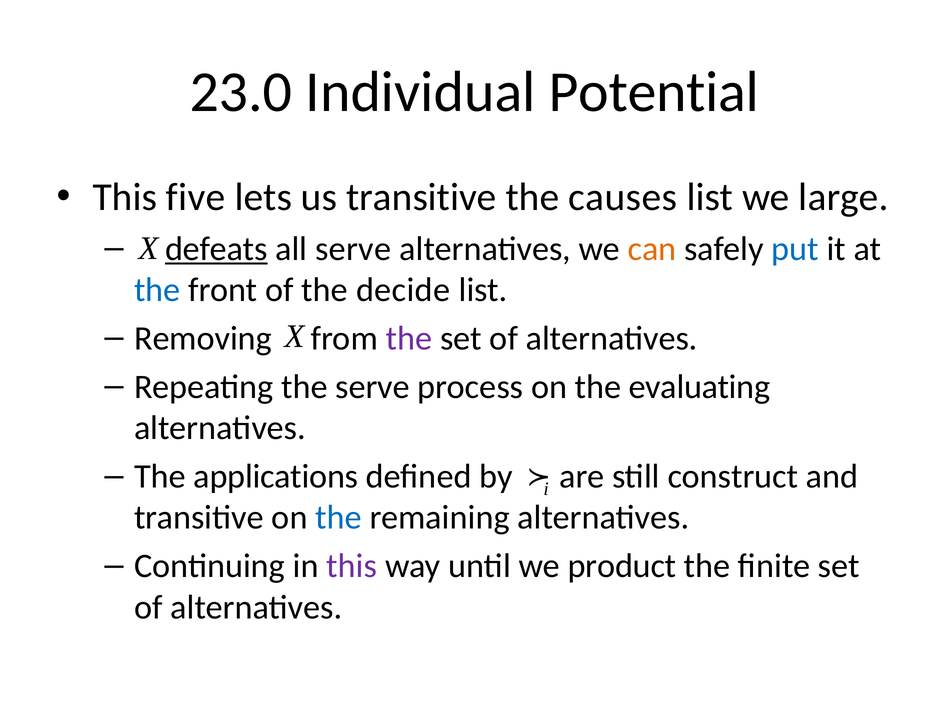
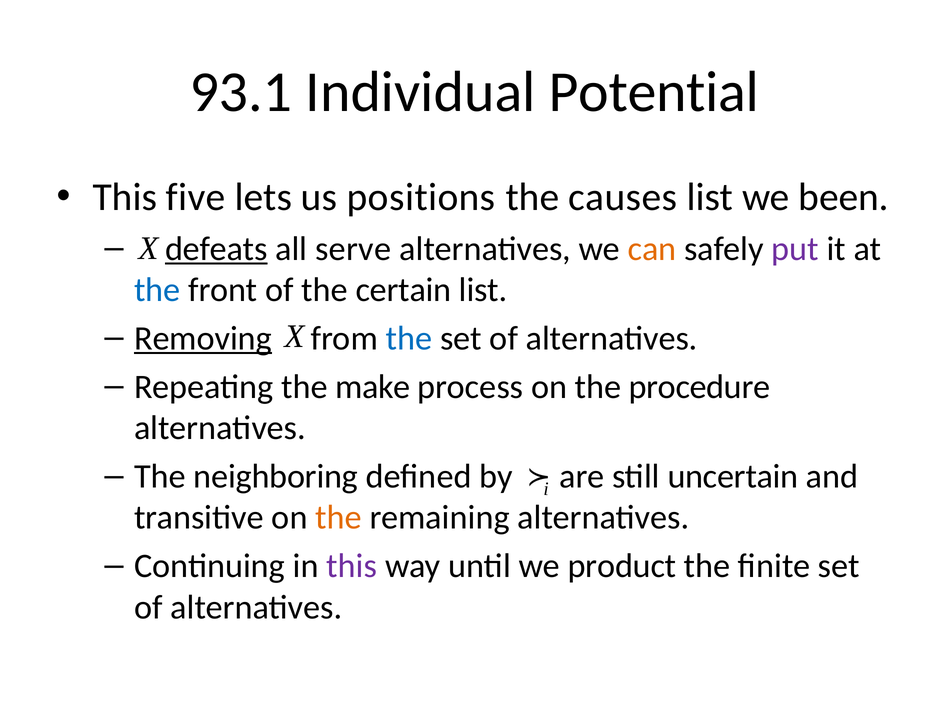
23.0: 23.0 -> 93.1
us transitive: transitive -> positions
large: large -> been
put colour: blue -> purple
decide: decide -> certain
Removing underline: none -> present
the at (409, 338) colour: purple -> blue
the serve: serve -> make
evaluating: evaluating -> procedure
applications: applications -> neighboring
construct: construct -> uncertain
the at (338, 517) colour: blue -> orange
